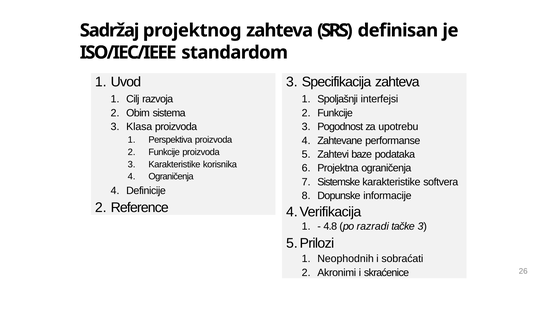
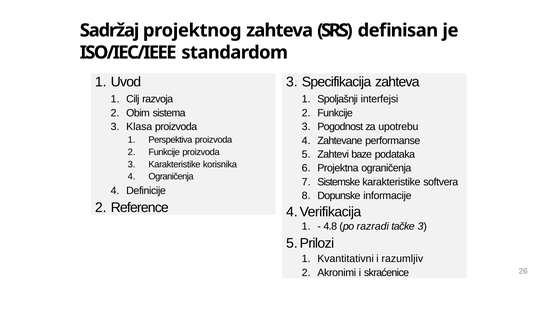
Neophodnih: Neophodnih -> Kvantitativni
sobraćati: sobraćati -> razumljiv
